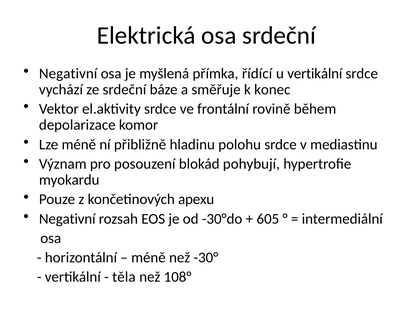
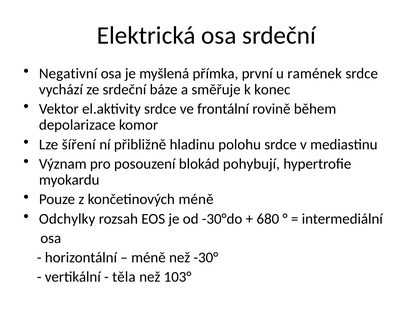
řídící: řídící -> první
u vertikální: vertikální -> ramének
Lze méně: méně -> šíření
končetinových apexu: apexu -> méně
Negativní at (67, 219): Negativní -> Odchylky
605: 605 -> 680
108°: 108° -> 103°
